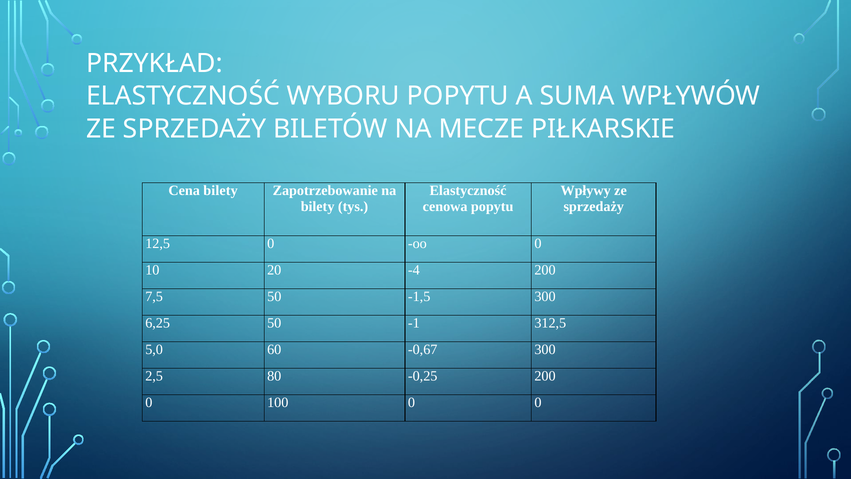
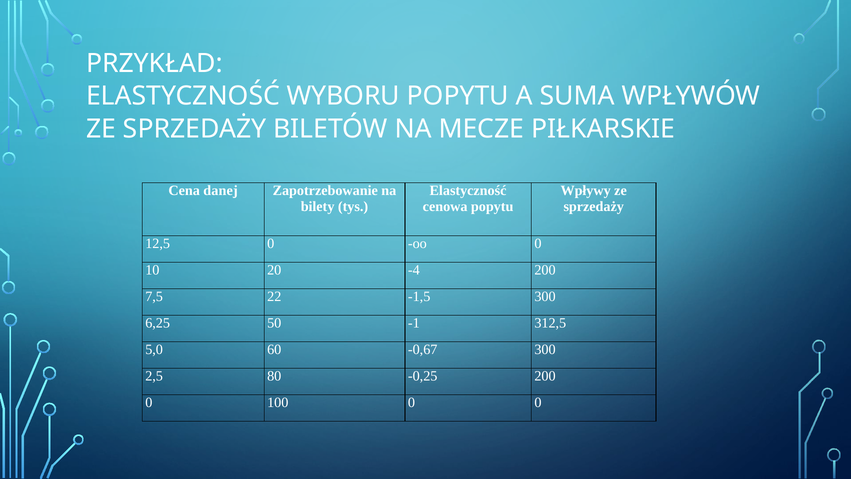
Cena bilety: bilety -> danej
7,5 50: 50 -> 22
